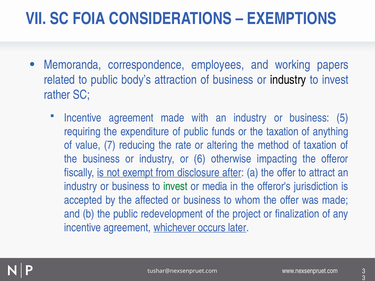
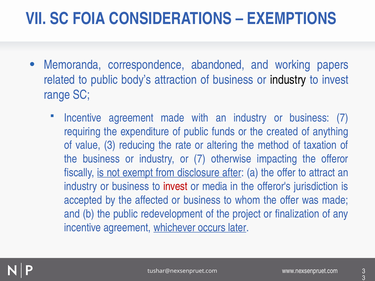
employees: employees -> abandoned
rather: rather -> range
business 5: 5 -> 7
the taxation: taxation -> created
value 7: 7 -> 3
or 6: 6 -> 7
invest at (175, 187) colour: green -> red
